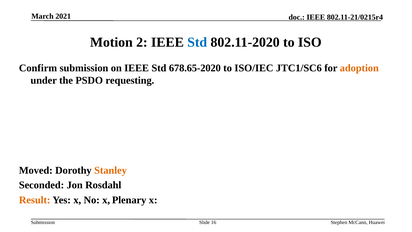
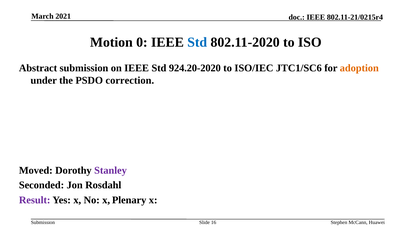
2: 2 -> 0
Confirm: Confirm -> Abstract
678.65-2020: 678.65-2020 -> 924.20-2020
requesting: requesting -> correction
Stanley colour: orange -> purple
Result colour: orange -> purple
